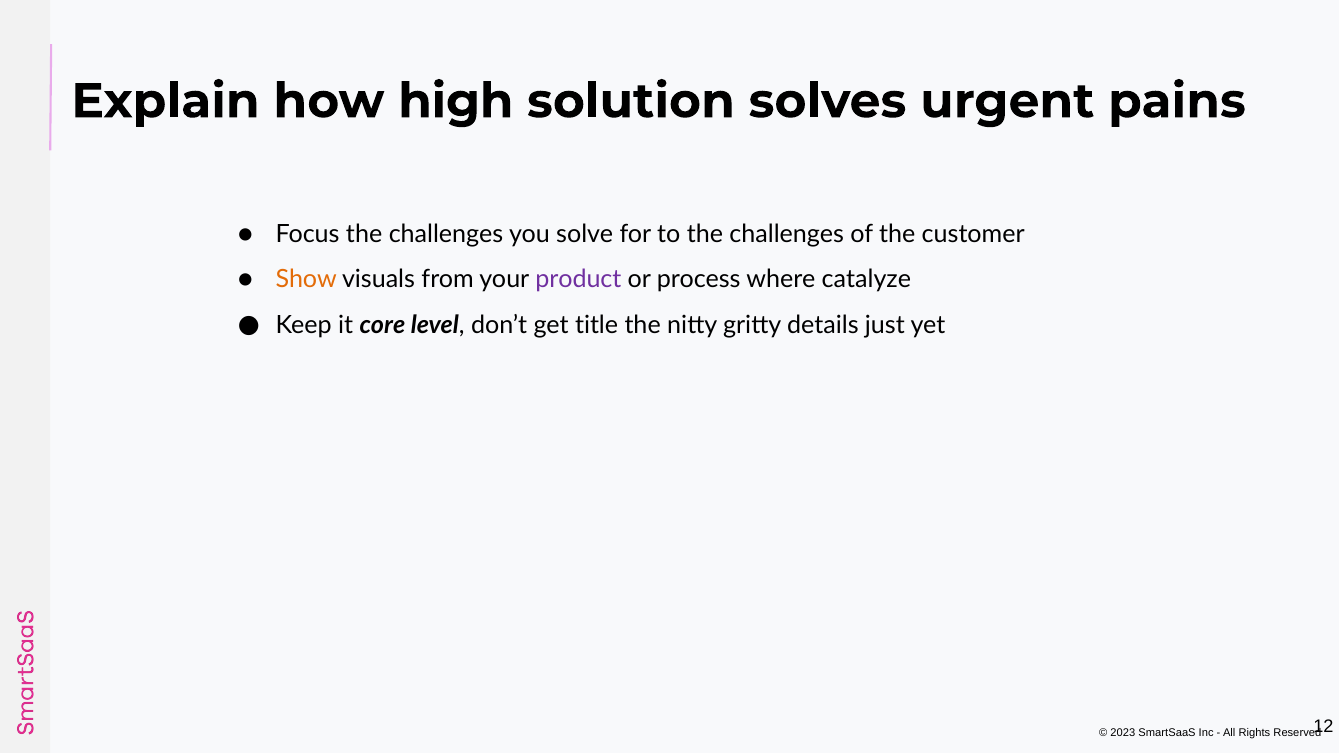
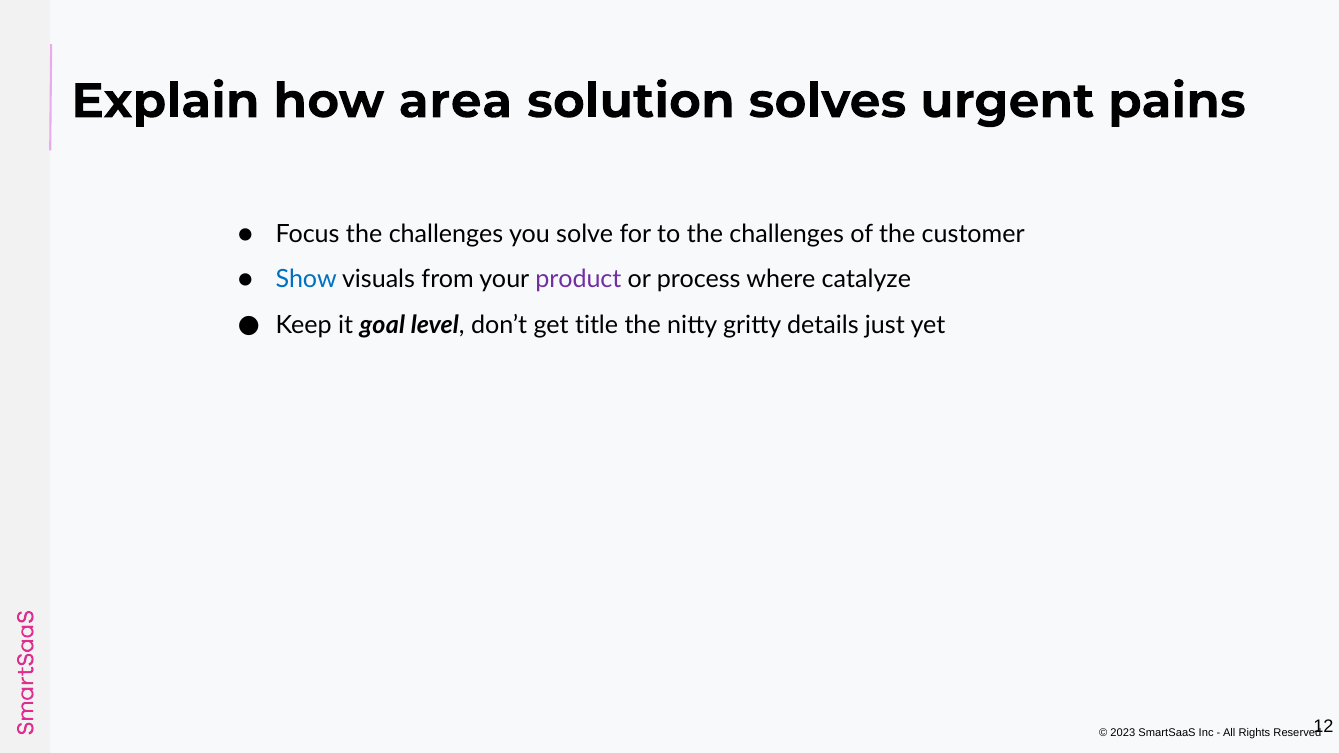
high: high -> area
Show colour: orange -> blue
core: core -> goal
